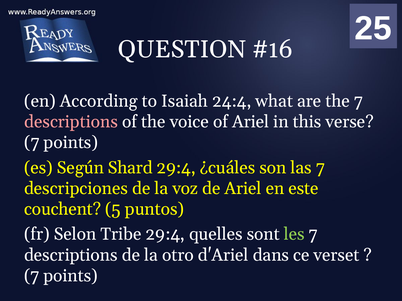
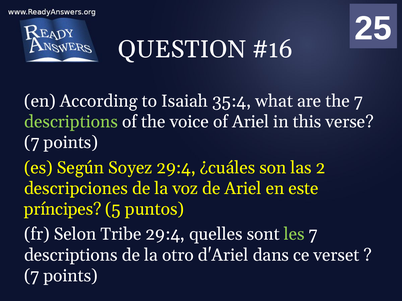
24:4: 24:4 -> 35:4
descriptions at (71, 122) colour: pink -> light green
Shard: Shard -> Soyez
las 7: 7 -> 2
couchent: couchent -> príncipes
